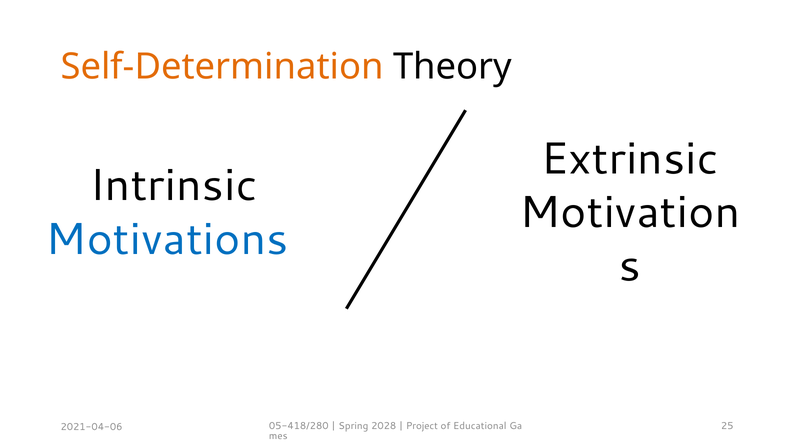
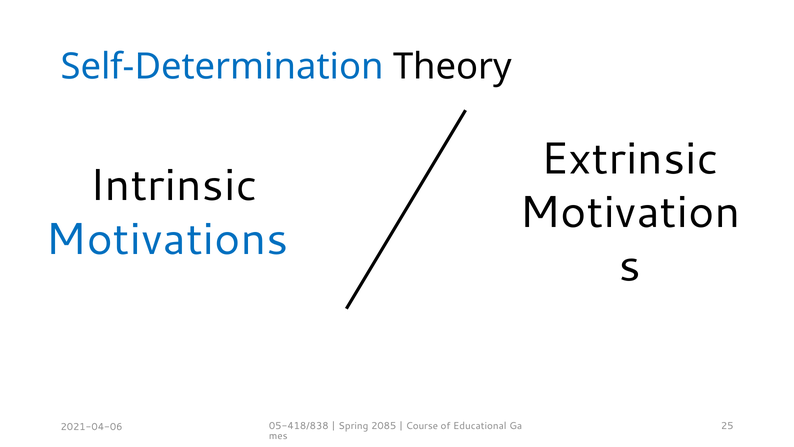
Self-Determination colour: orange -> blue
05-418/280: 05-418/280 -> 05-418/838
2028: 2028 -> 2085
Project: Project -> Course
